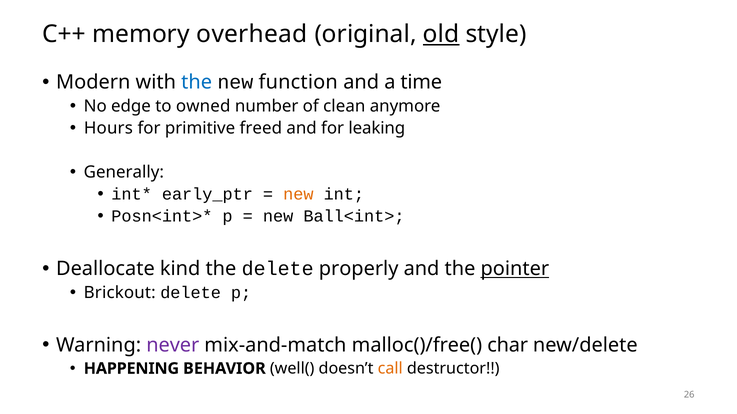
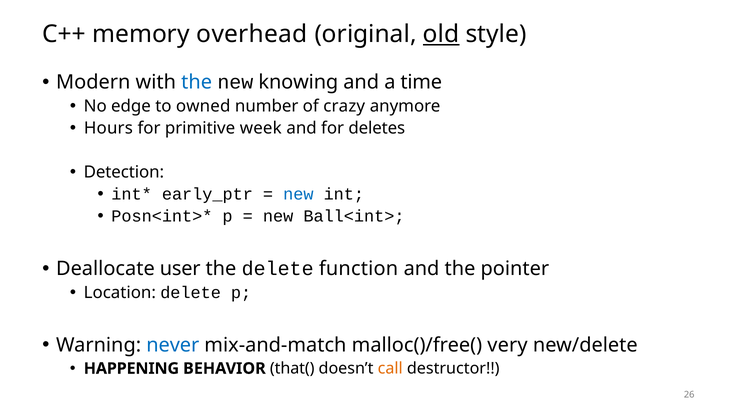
function: function -> knowing
clean: clean -> crazy
freed: freed -> week
leaking: leaking -> deletes
Generally: Generally -> Detection
new at (298, 194) colour: orange -> blue
kind: kind -> user
properly: properly -> function
pointer underline: present -> none
Brickout: Brickout -> Location
never colour: purple -> blue
char: char -> very
well(: well( -> that(
